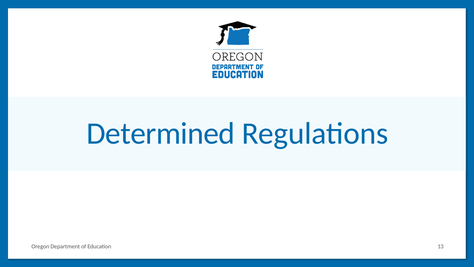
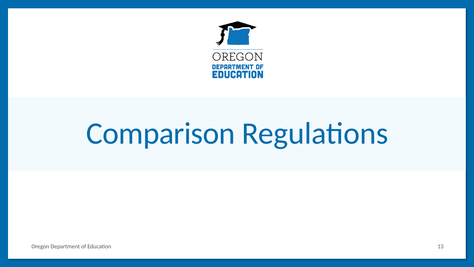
Determined: Determined -> Comparison
